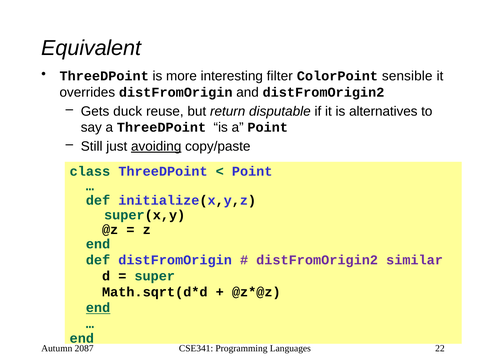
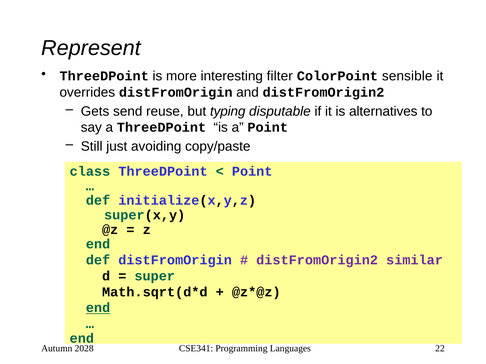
Equivalent: Equivalent -> Represent
duck: duck -> send
return: return -> typing
avoiding underline: present -> none
2087: 2087 -> 2028
